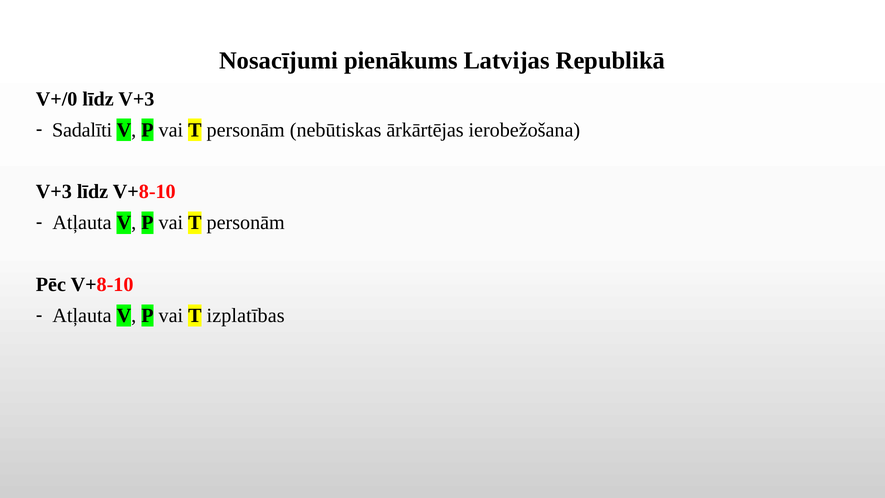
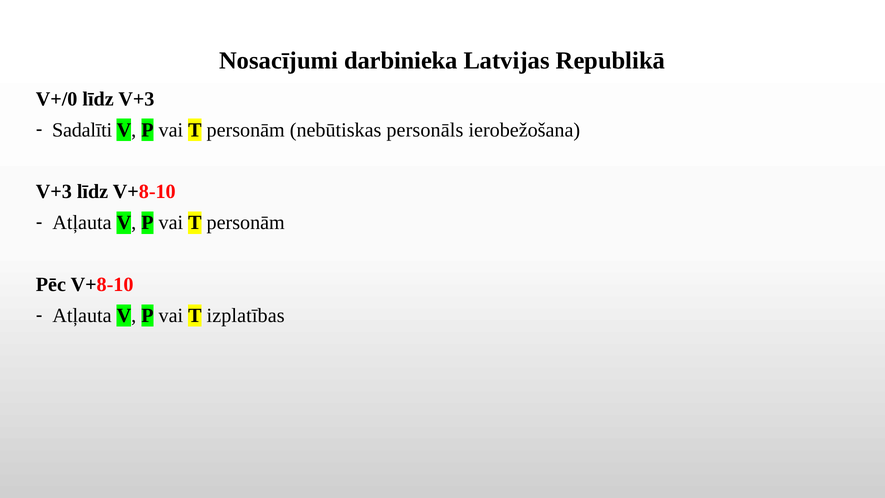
pienākums: pienākums -> darbinieka
ārkārtējas: ārkārtējas -> personāls
